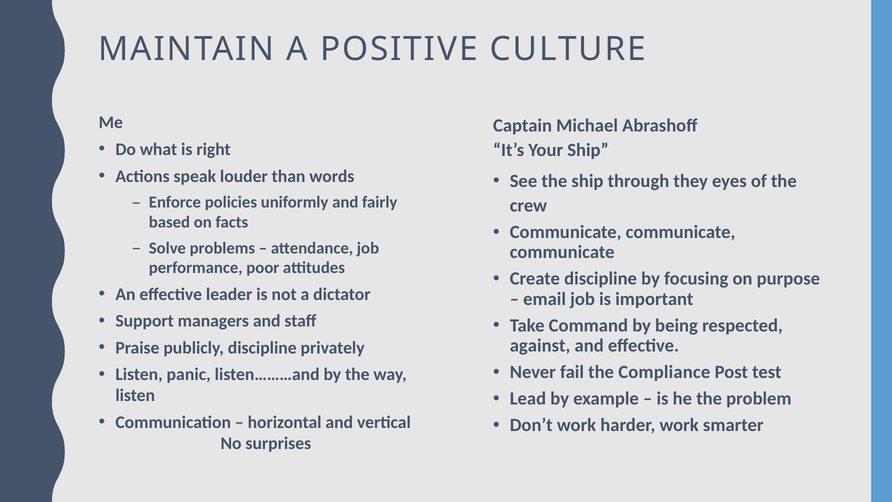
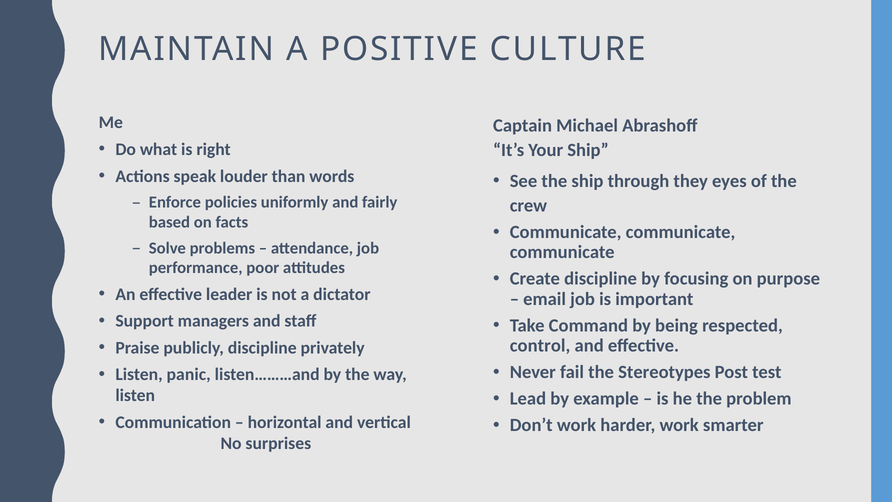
against: against -> control
Compliance: Compliance -> Stereotypes
